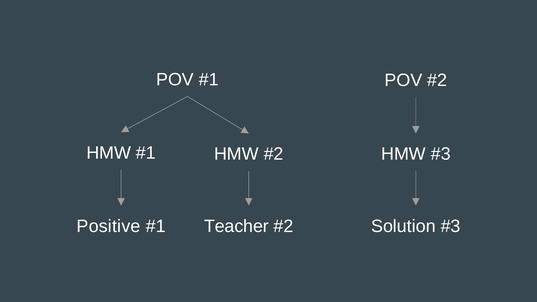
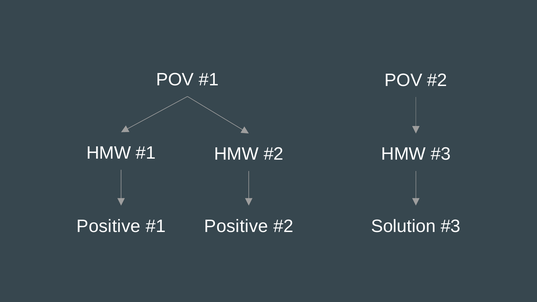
Teacher at (236, 226): Teacher -> Positive
